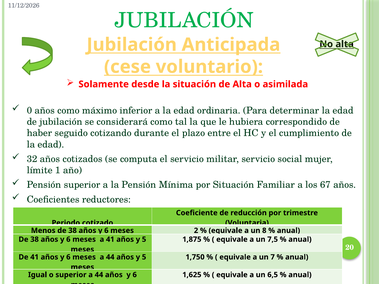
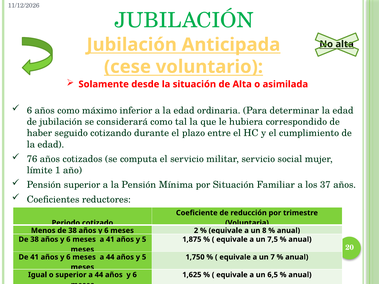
0 at (29, 110): 0 -> 6
32: 32 -> 76
67: 67 -> 37
